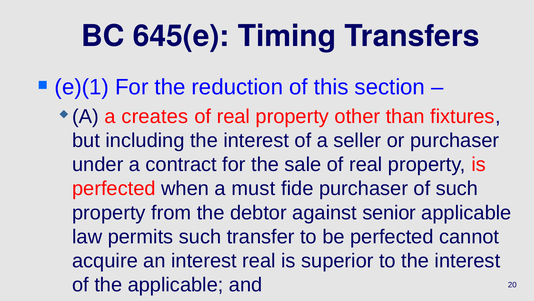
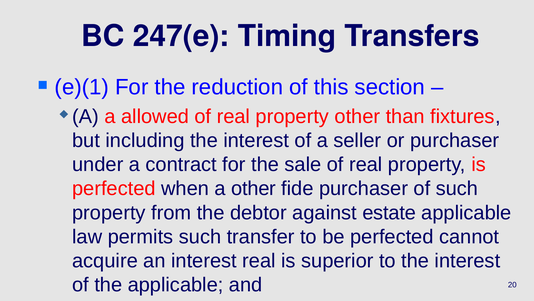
645(e: 645(e -> 247(e
creates: creates -> allowed
a must: must -> other
senior: senior -> estate
